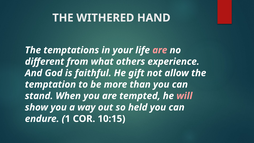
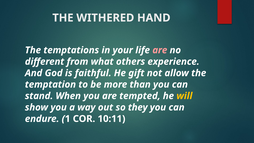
will colour: pink -> yellow
held: held -> they
10:15: 10:15 -> 10:11
